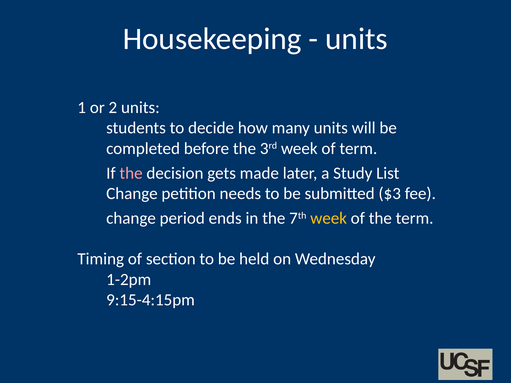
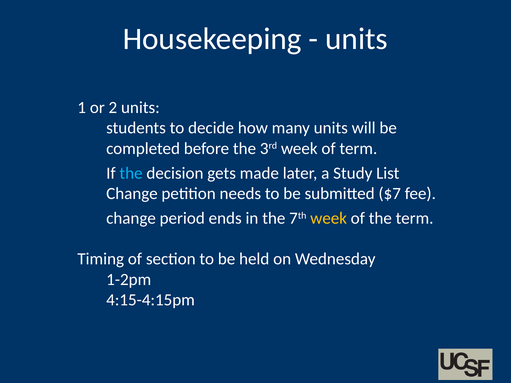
the at (131, 173) colour: pink -> light blue
$3: $3 -> $7
9:15-4:15pm: 9:15-4:15pm -> 4:15-4:15pm
